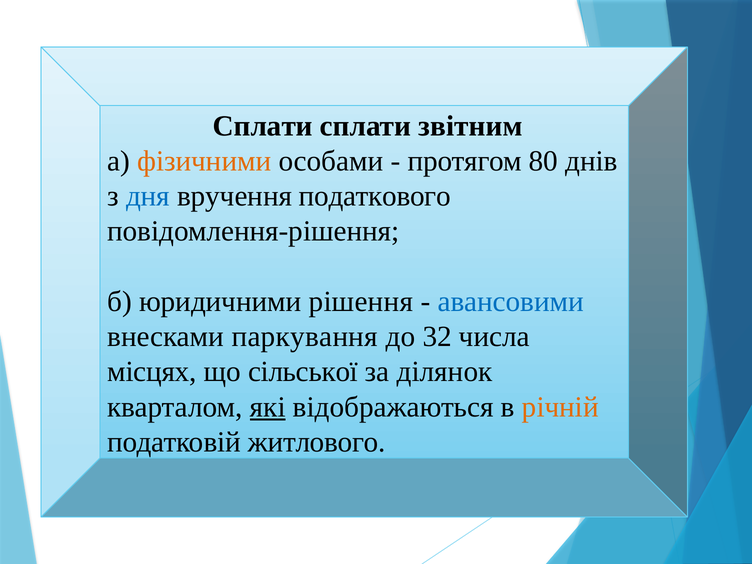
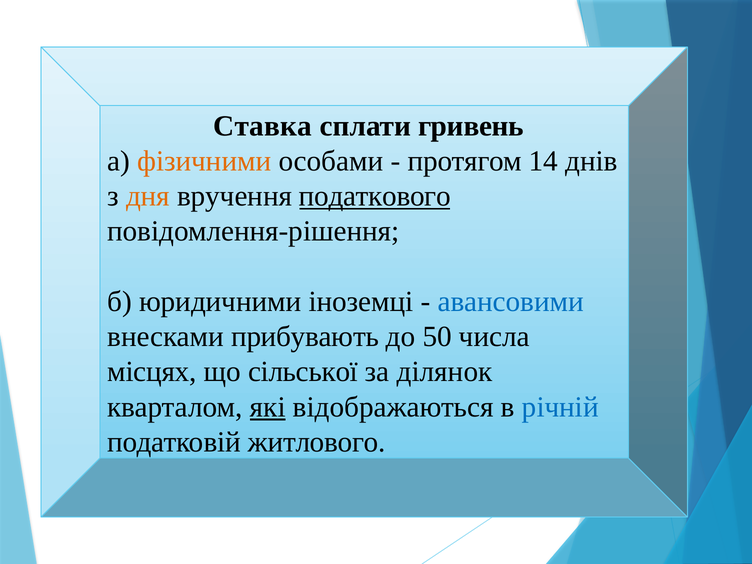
Сплати at (263, 126): Сплати -> Ставка
звітним: звітним -> гривень
80: 80 -> 14
дня colour: blue -> orange
податкового underline: none -> present
рішення: рішення -> іноземці
паркування: паркування -> прибувають
32: 32 -> 50
річній colour: orange -> blue
